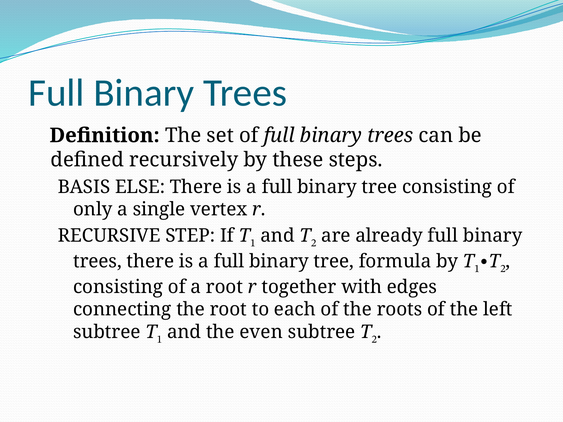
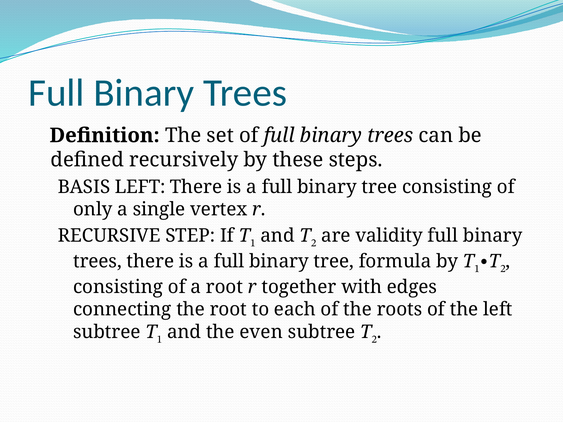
BASIS ELSE: ELSE -> LEFT
already: already -> validity
